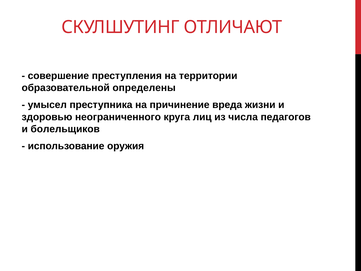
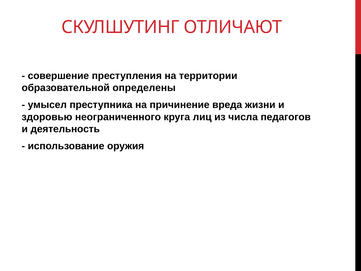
болельщиков: болельщиков -> деятельность
